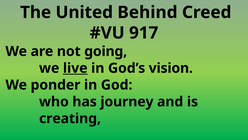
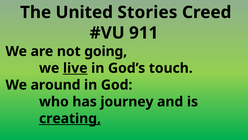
Behind: Behind -> Stories
917: 917 -> 911
vision: vision -> touch
ponder: ponder -> around
creating underline: none -> present
